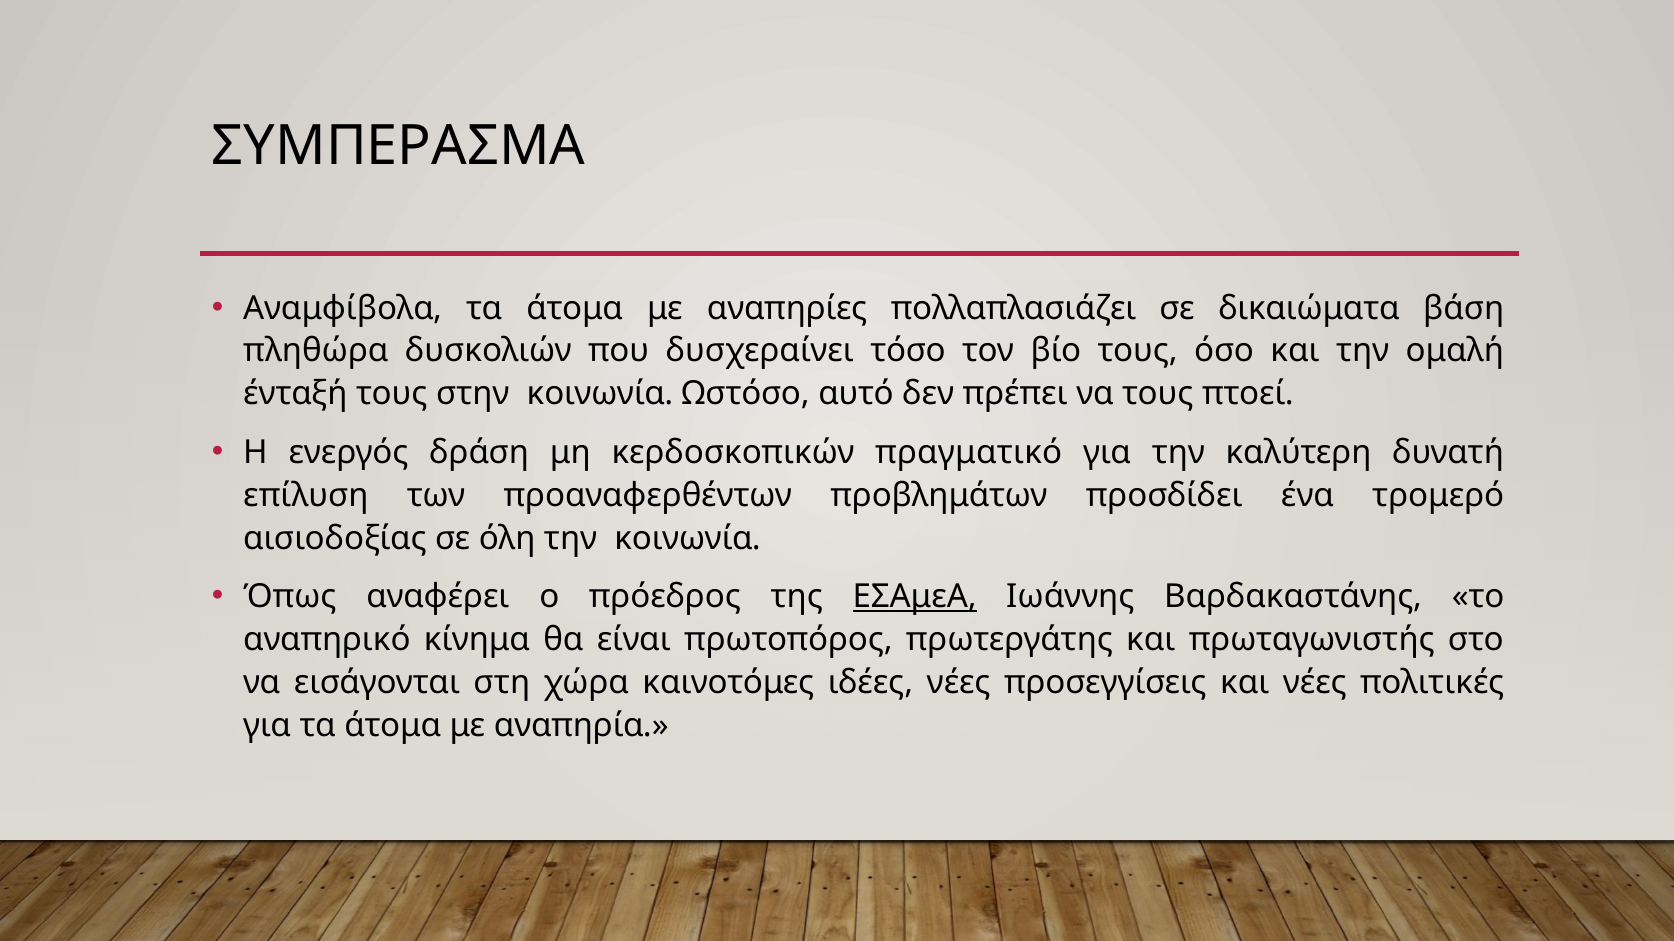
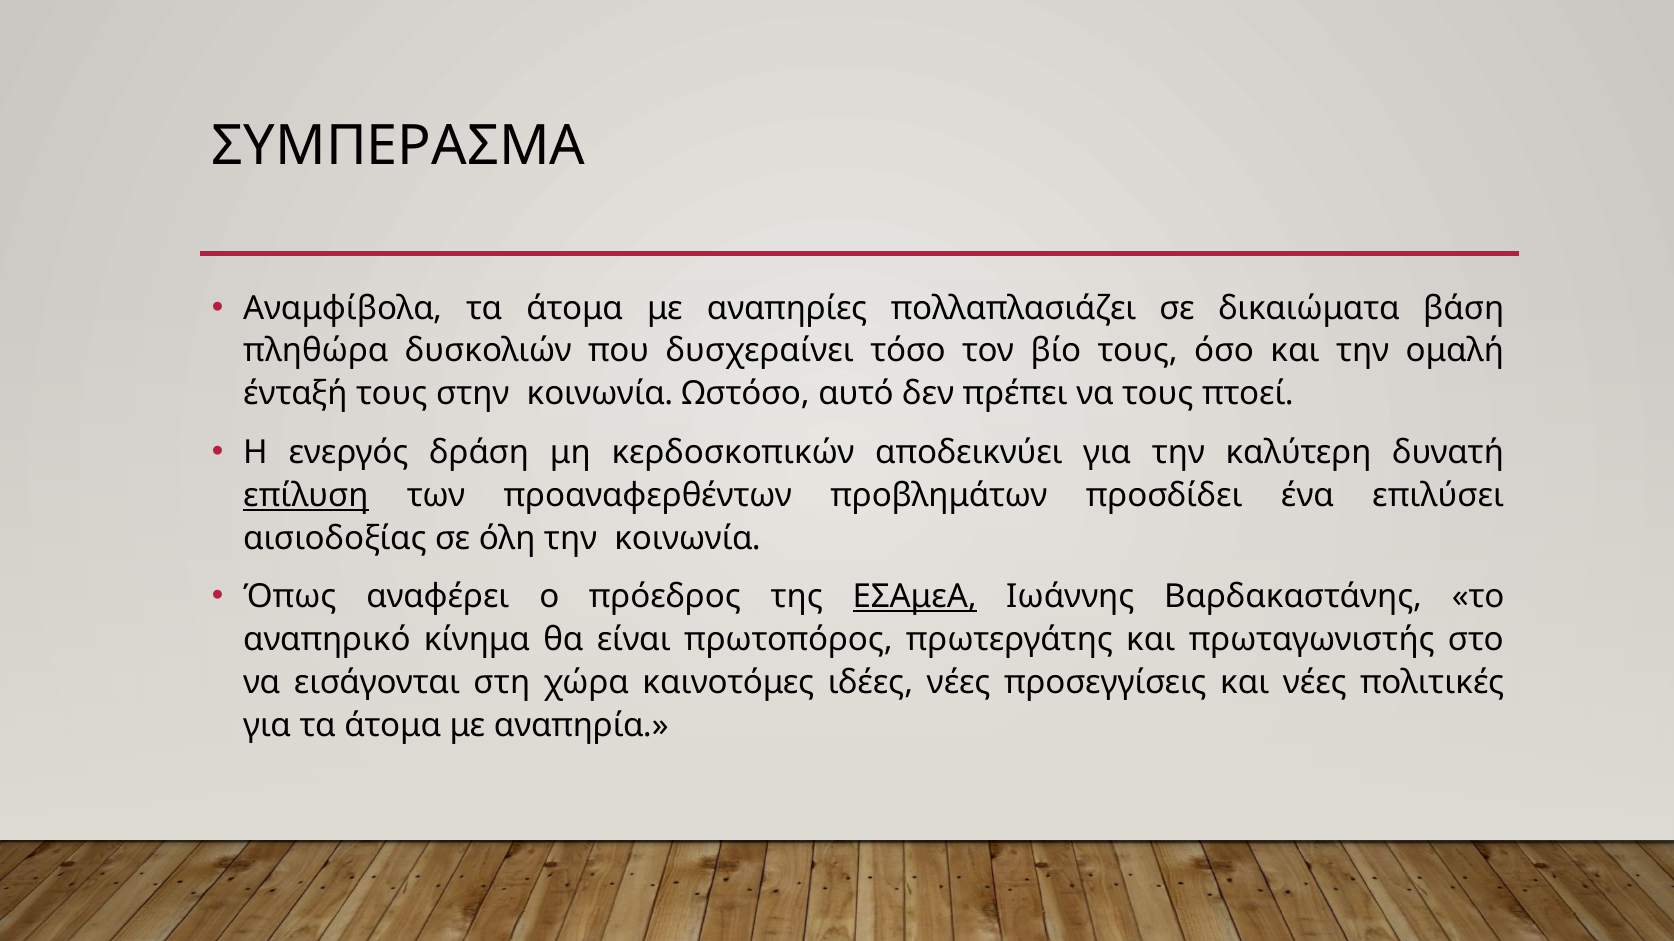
πραγματικό: πραγματικό -> αποδεικνύει
επίλυση underline: none -> present
τρομερό: τρομερό -> επιλύσει
